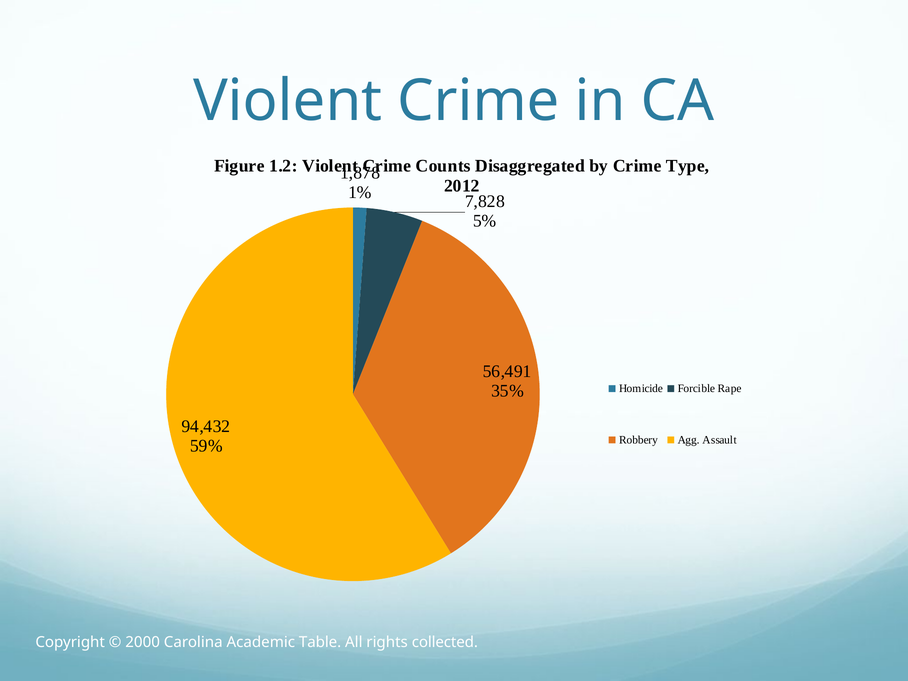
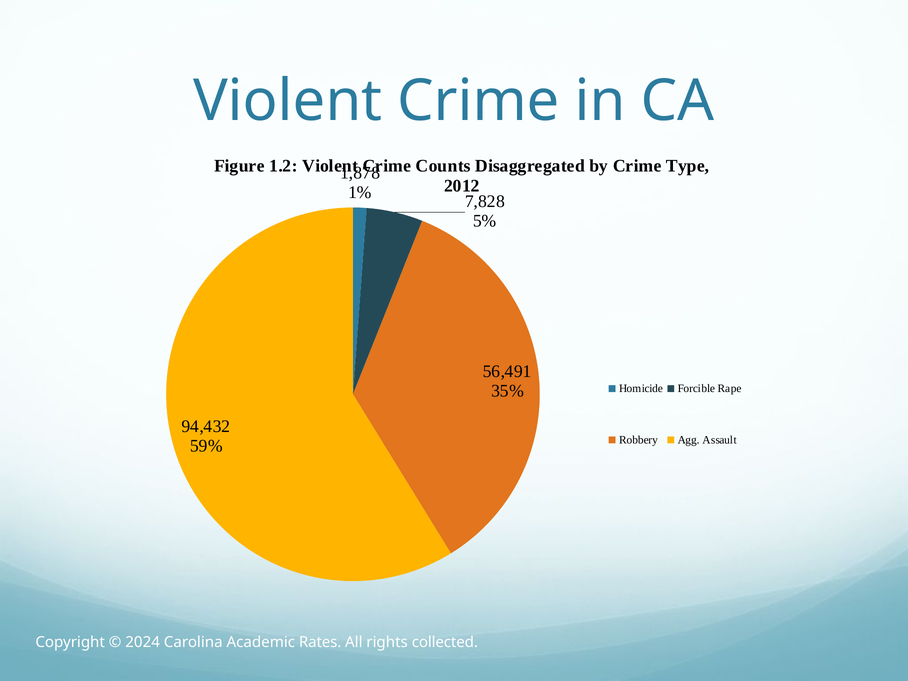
2000: 2000 -> 2024
Table: Table -> Rates
